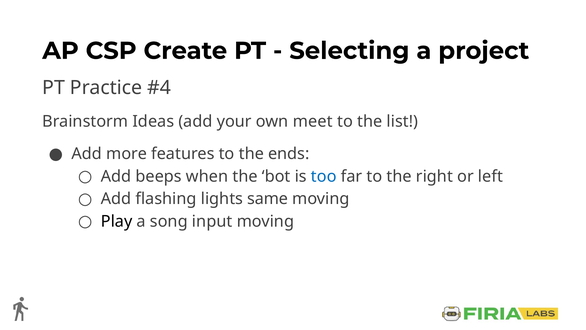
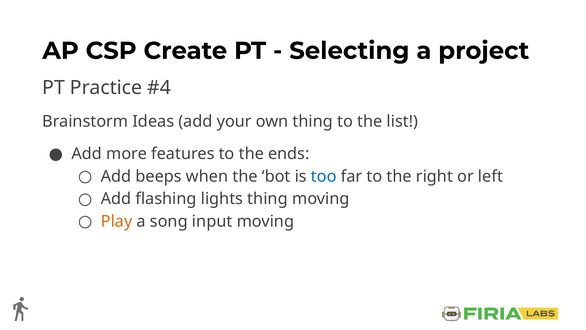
own meet: meet -> thing
lights same: same -> thing
Play colour: black -> orange
